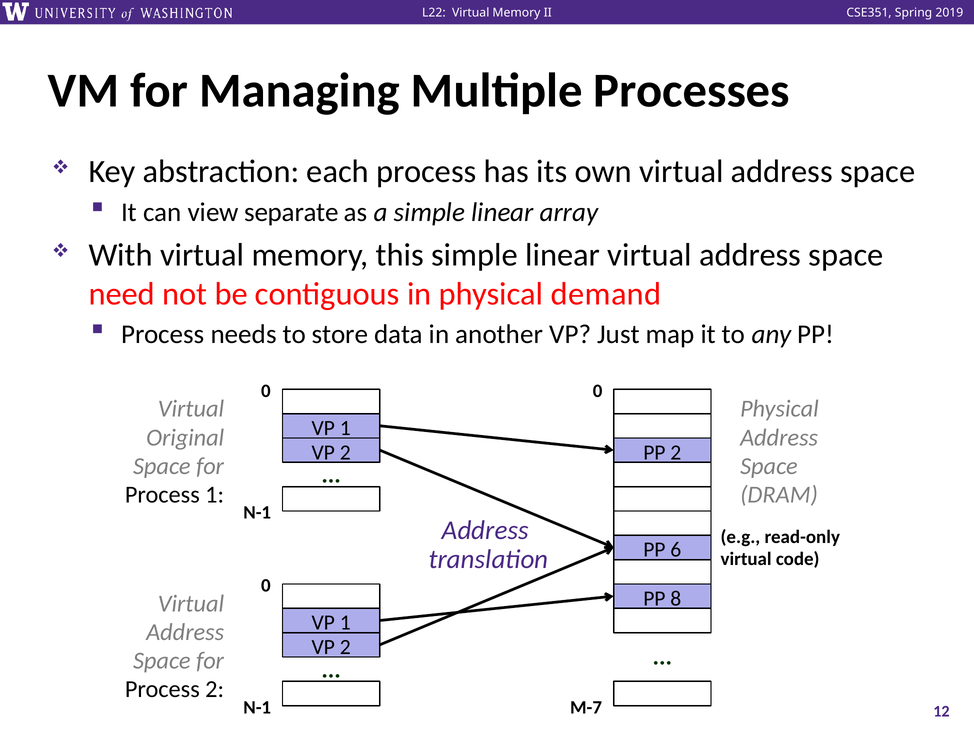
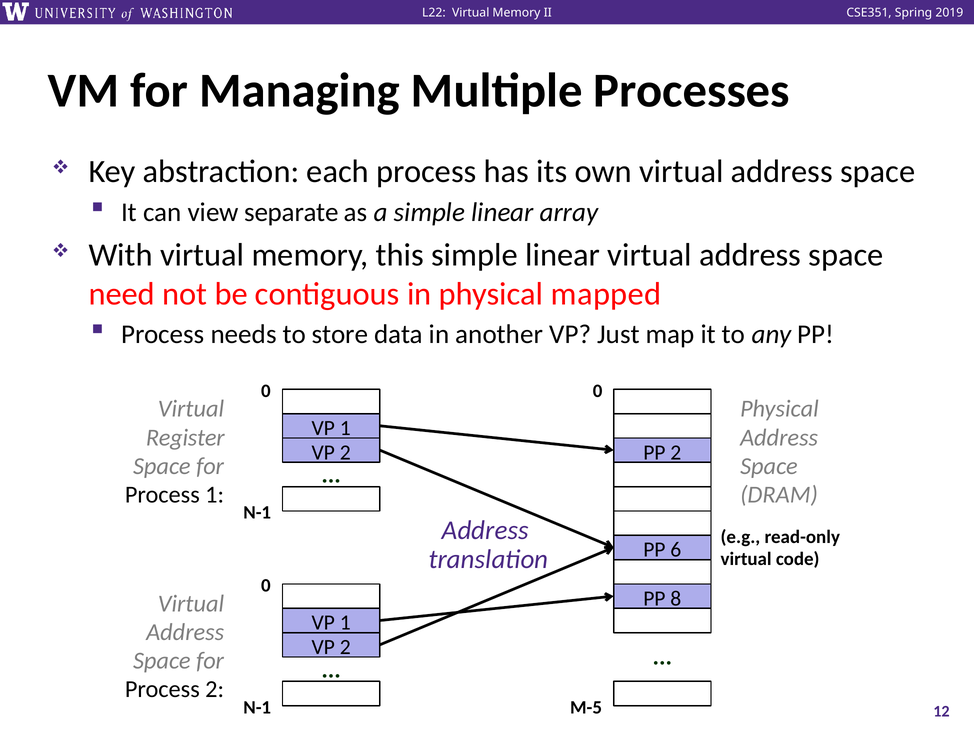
demand: demand -> mapped
Original: Original -> Register
M-7: M-7 -> M-5
